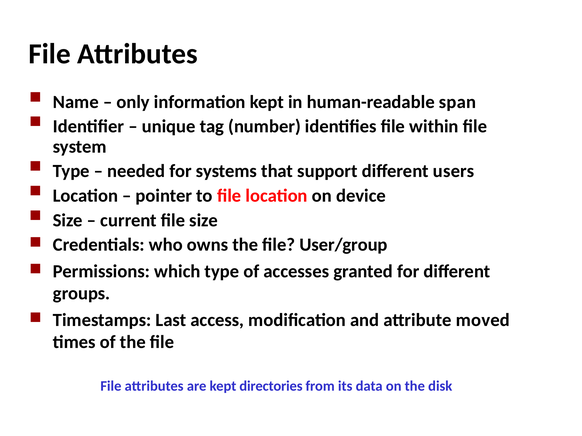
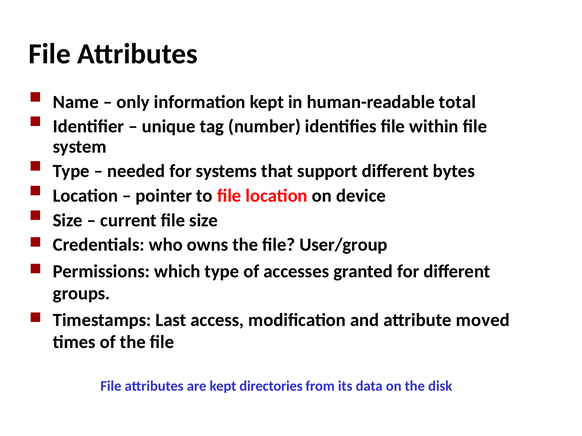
span: span -> total
users: users -> bytes
